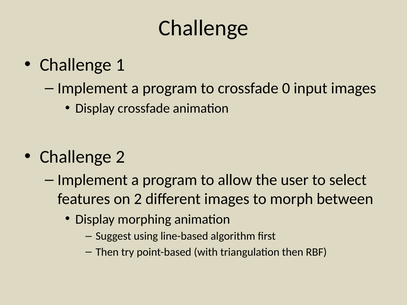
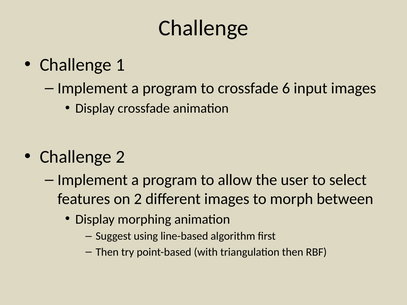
0: 0 -> 6
